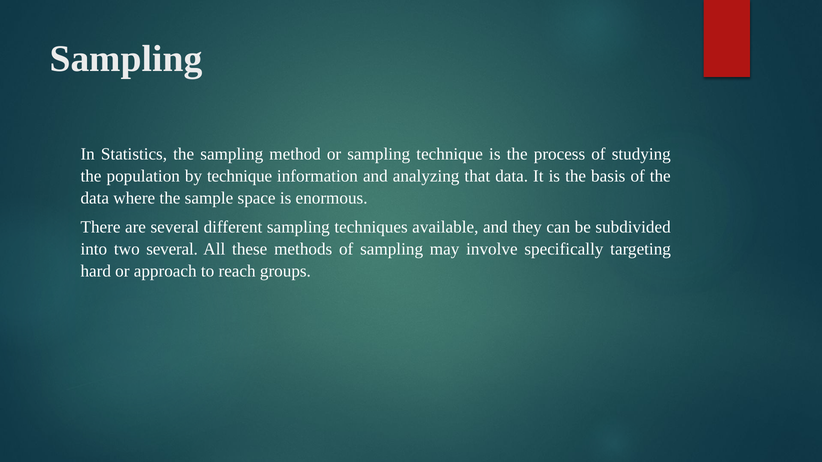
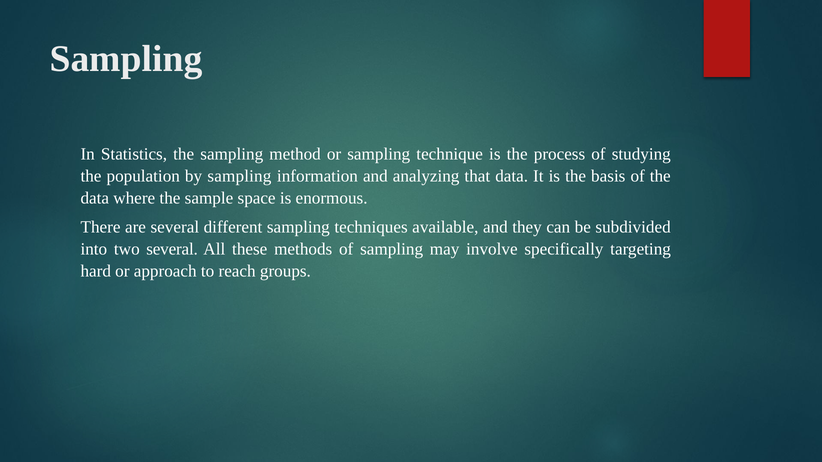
by technique: technique -> sampling
